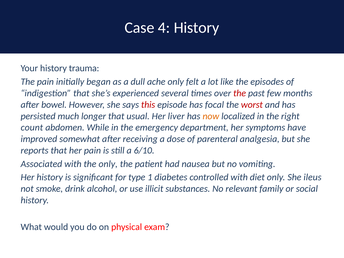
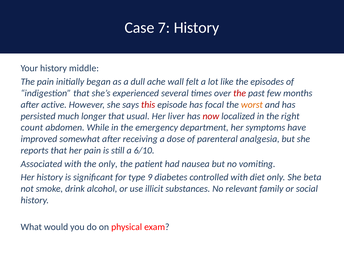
4: 4 -> 7
trauma: trauma -> middle
ache only: only -> wall
bowel: bowel -> active
worst colour: red -> orange
now colour: orange -> red
1: 1 -> 9
ileus: ileus -> beta
